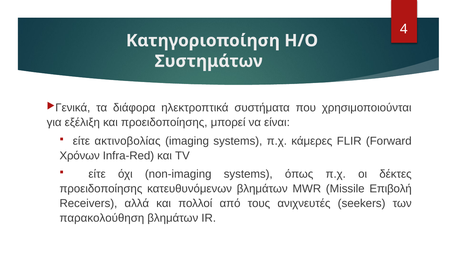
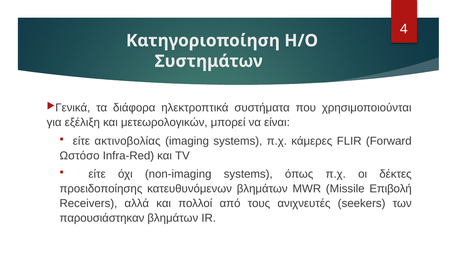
και προειδοποίησης: προειδοποίησης -> μετεωρολογικών
Χρόνων: Χρόνων -> Ωστόσο
παρακολούθηση: παρακολούθηση -> παρουσιάστηκαν
